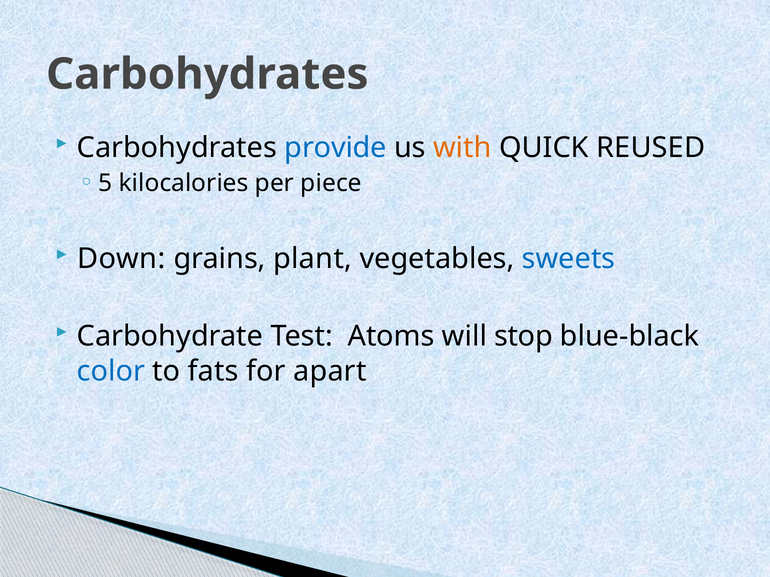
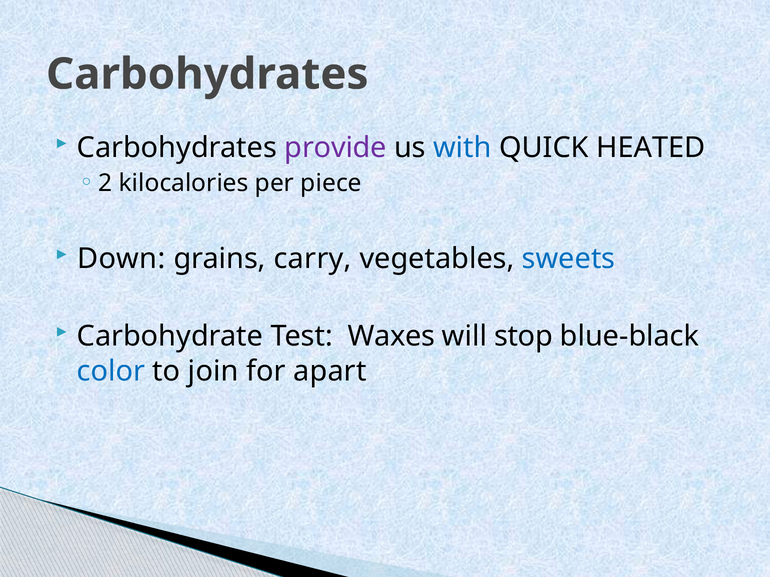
provide colour: blue -> purple
with colour: orange -> blue
REUSED: REUSED -> HEATED
5: 5 -> 2
plant: plant -> carry
Atoms: Atoms -> Waxes
fats: fats -> join
